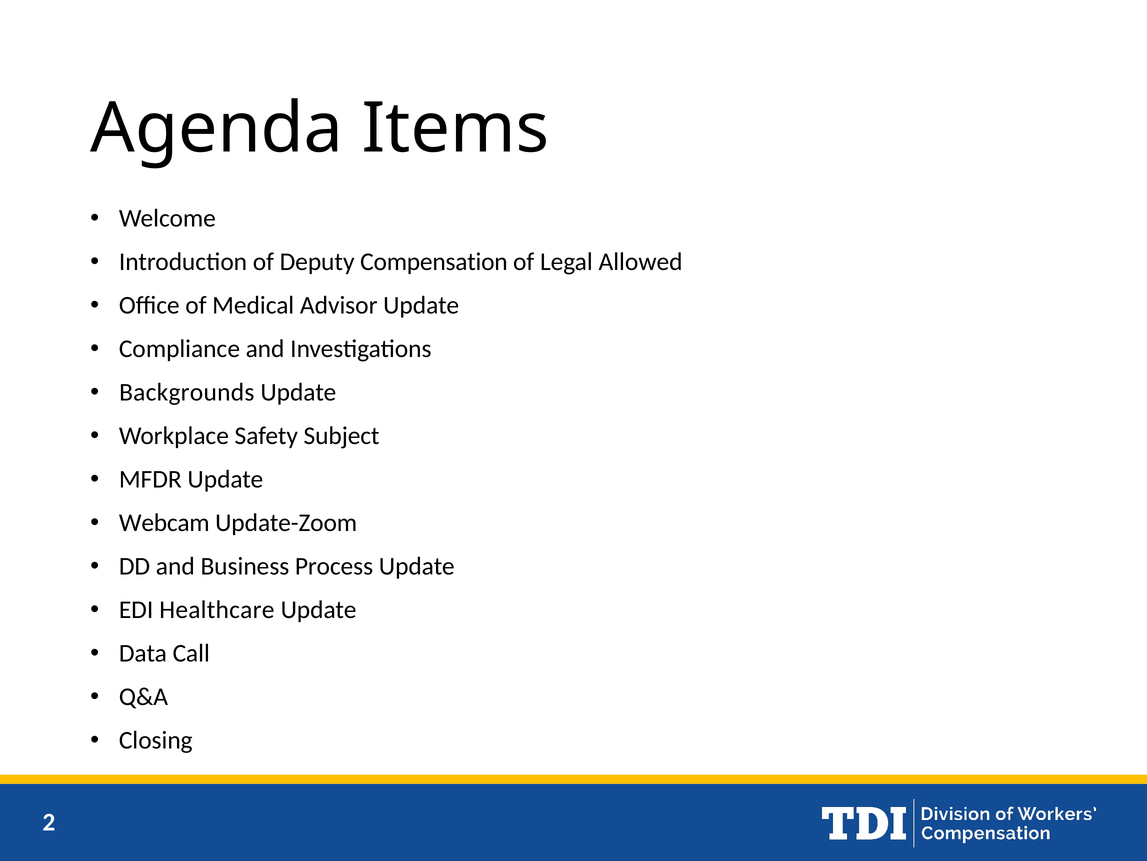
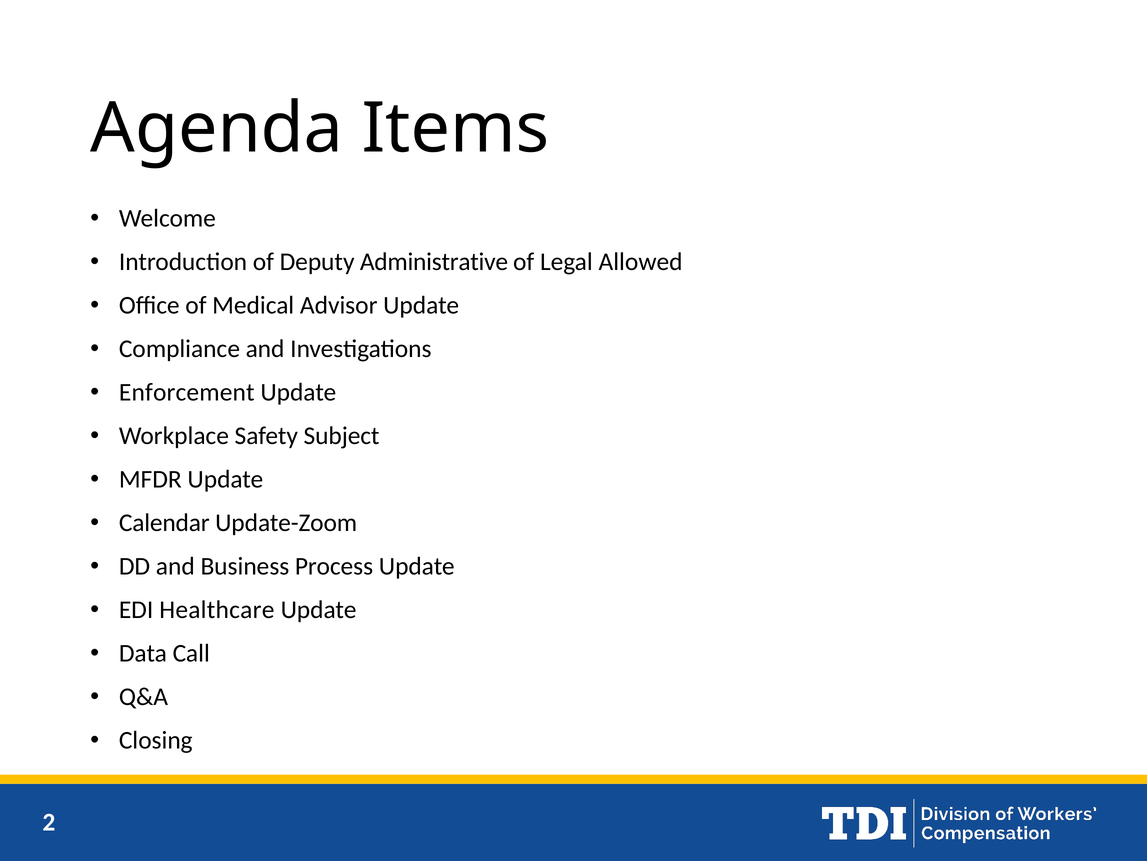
Compensation: Compensation -> Administrative
Backgrounds: Backgrounds -> Enforcement
Webcam: Webcam -> Calendar
